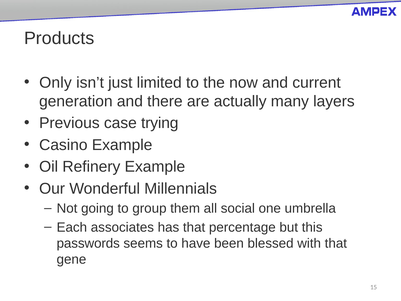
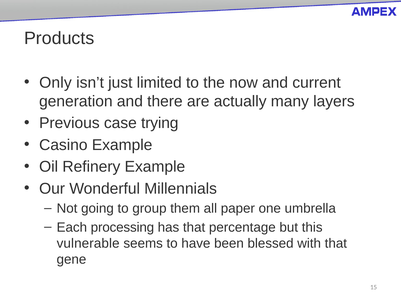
social: social -> paper
associates: associates -> processing
passwords: passwords -> vulnerable
